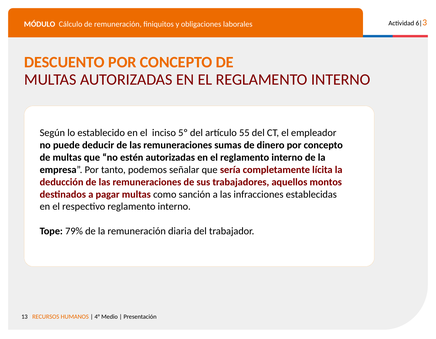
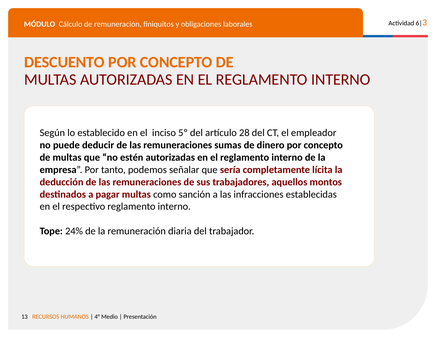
55: 55 -> 28
79%: 79% -> 24%
